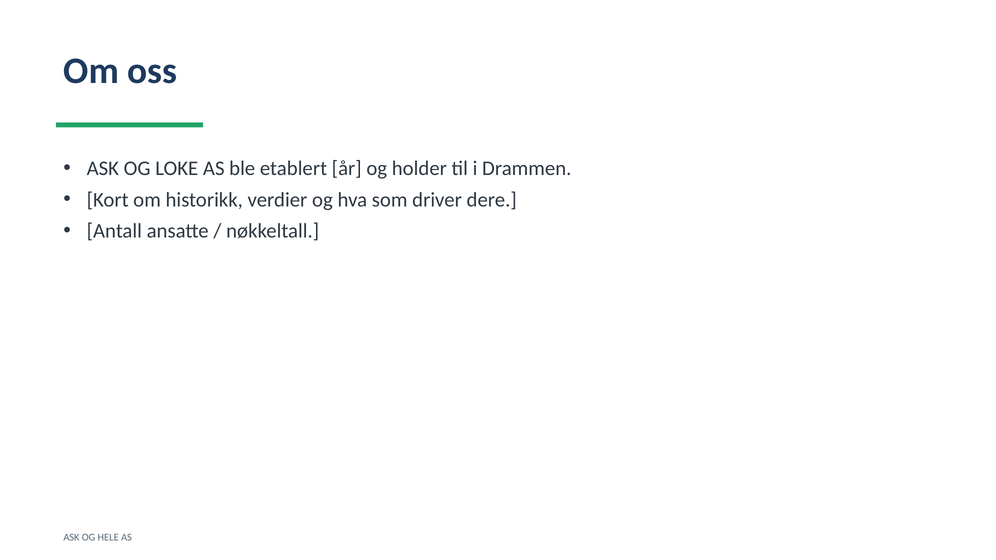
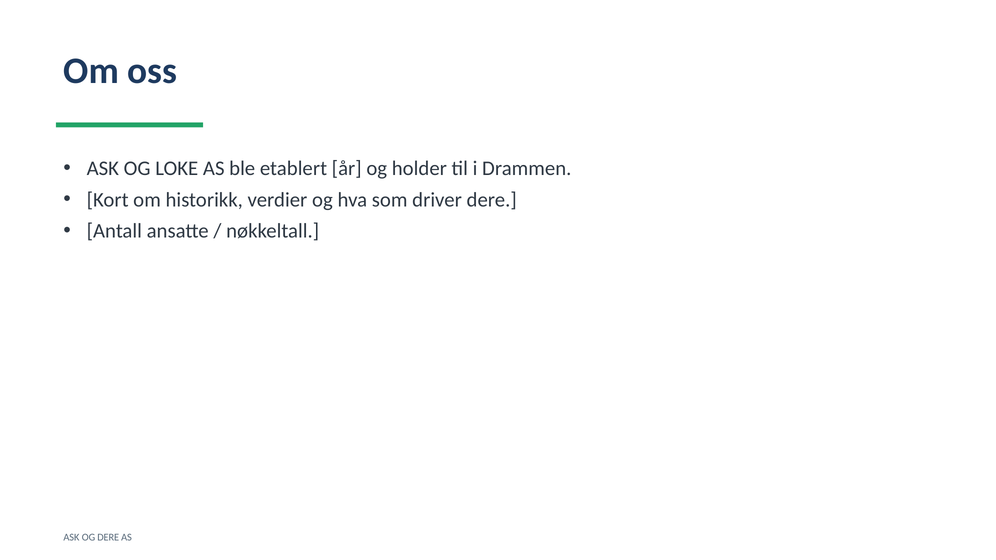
OG HELE: HELE -> DERE
